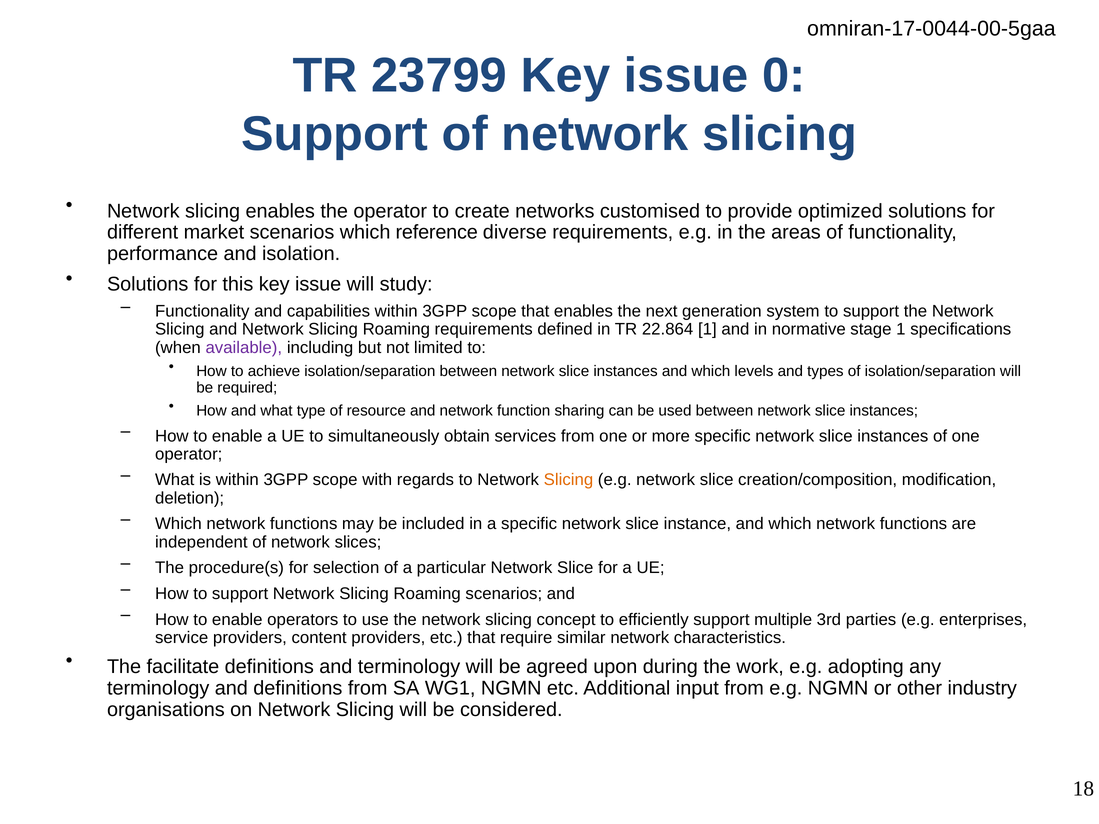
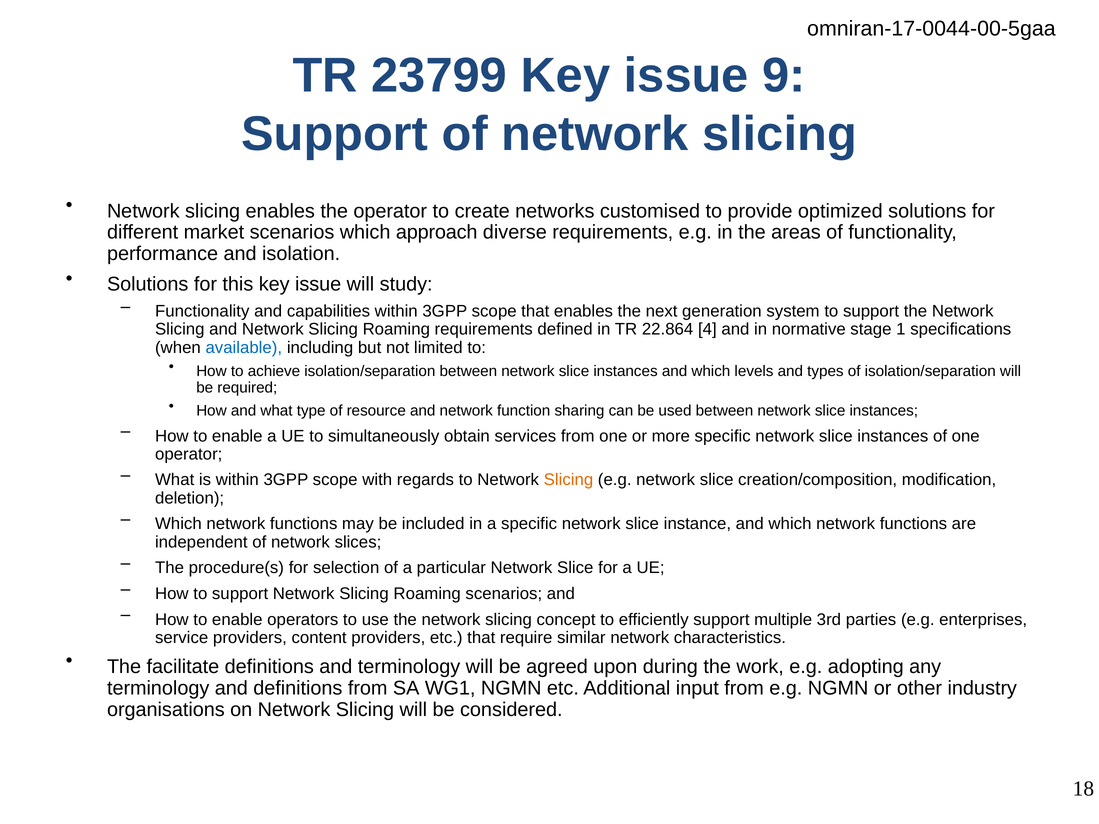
0: 0 -> 9
reference: reference -> approach
22.864 1: 1 -> 4
available colour: purple -> blue
